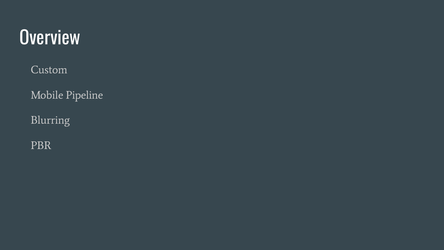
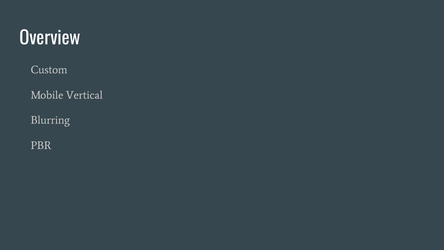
Pipeline: Pipeline -> Vertical
